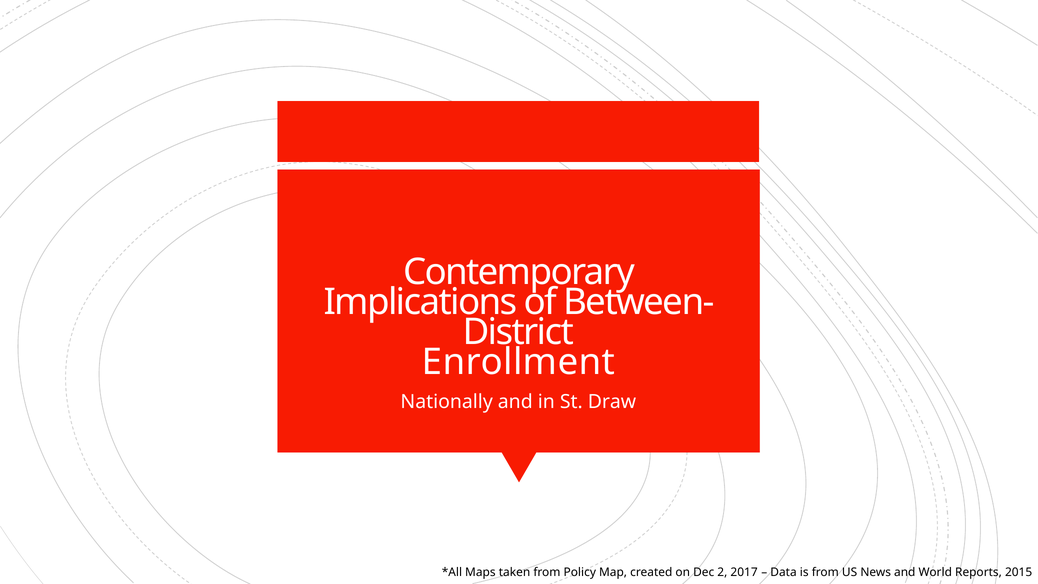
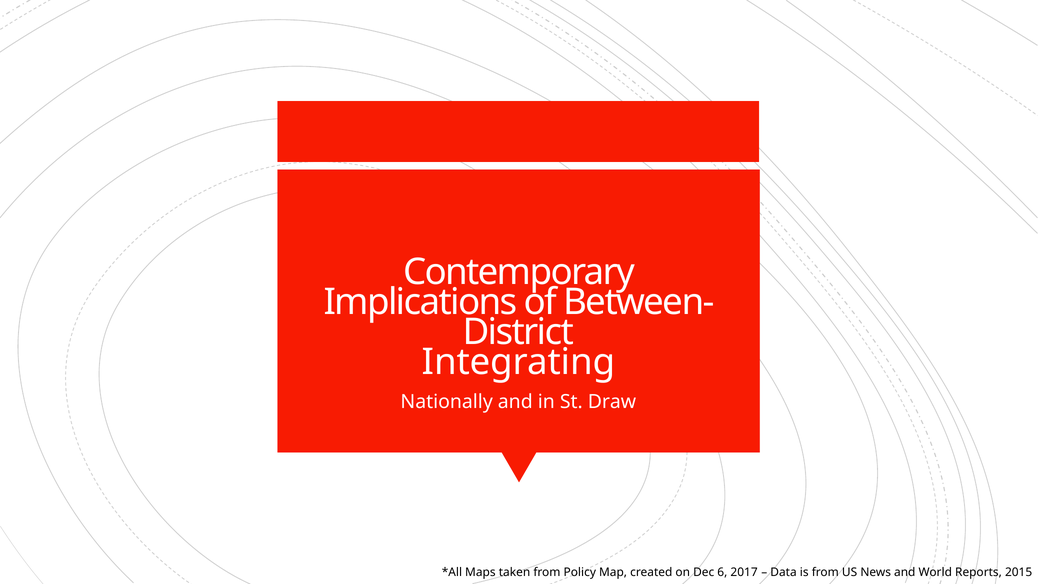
Enrollment: Enrollment -> Integrating
2: 2 -> 6
